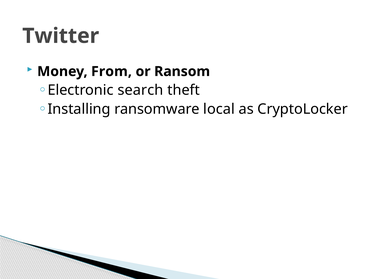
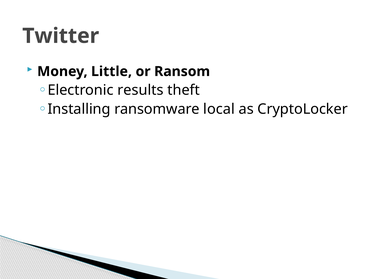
From: From -> Little
search: search -> results
